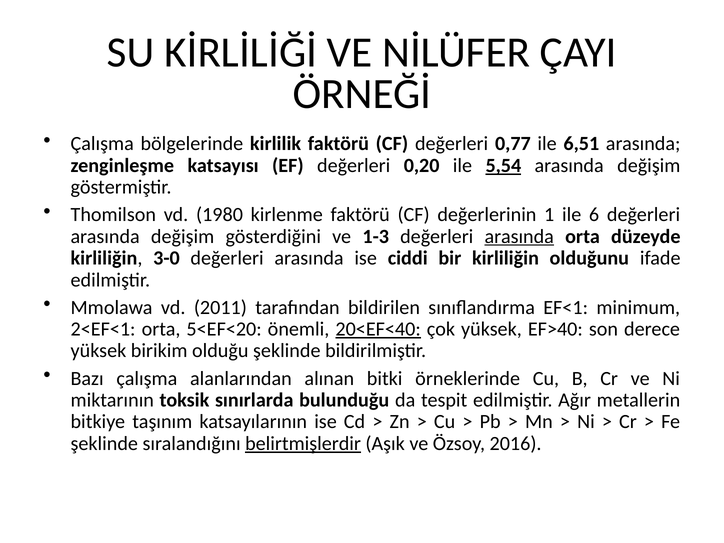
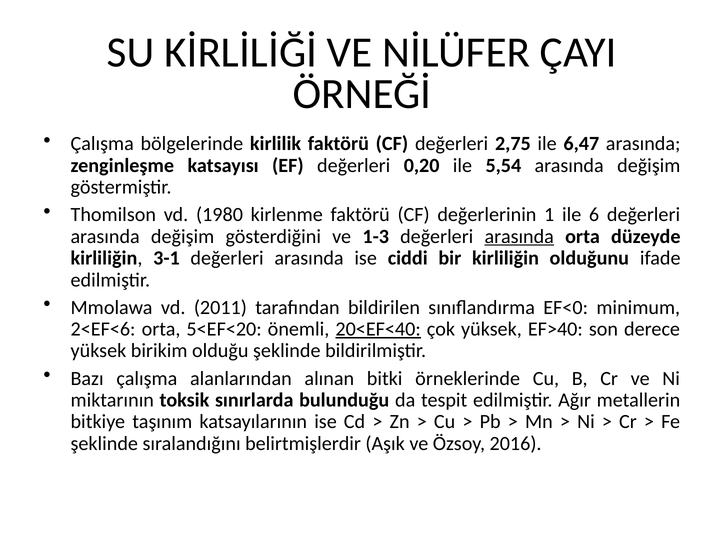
0,77: 0,77 -> 2,75
6,51: 6,51 -> 6,47
5,54 underline: present -> none
3-0: 3-0 -> 3-1
EF<1: EF<1 -> EF<0
2<EF<1: 2<EF<1 -> 2<EF<6
belirtmişlerdir underline: present -> none
